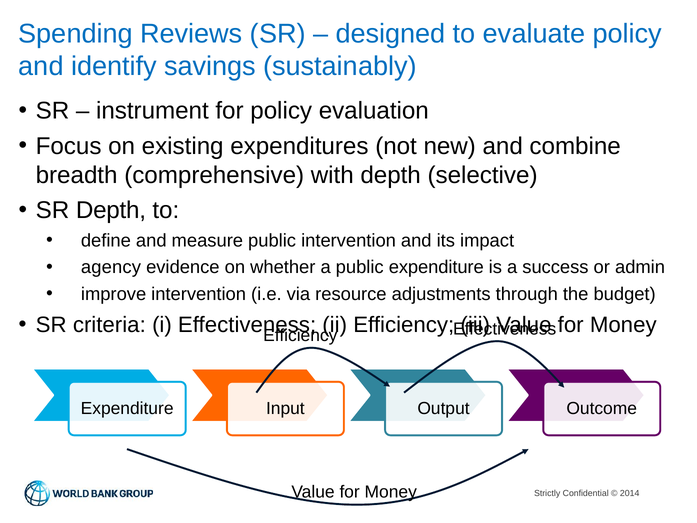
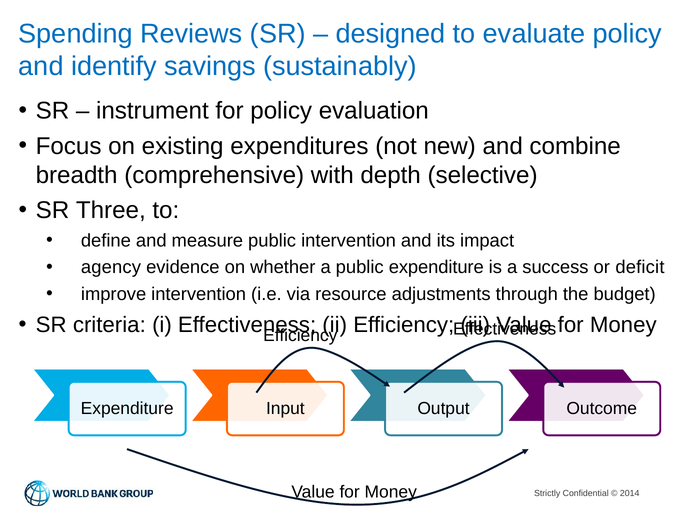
SR Depth: Depth -> Three
admin: admin -> deficit
